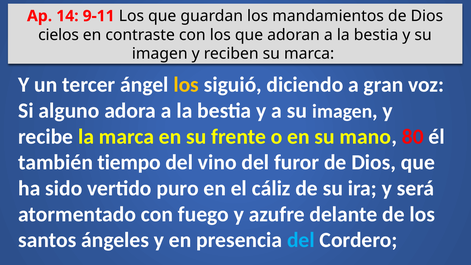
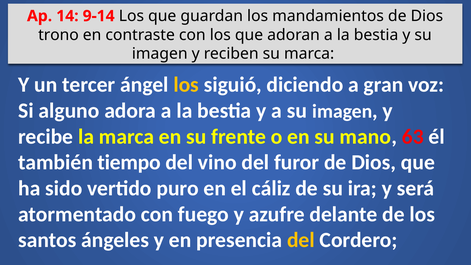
9-11: 9-11 -> 9-14
cielos: cielos -> trono
80: 80 -> 63
del at (301, 240) colour: light blue -> yellow
